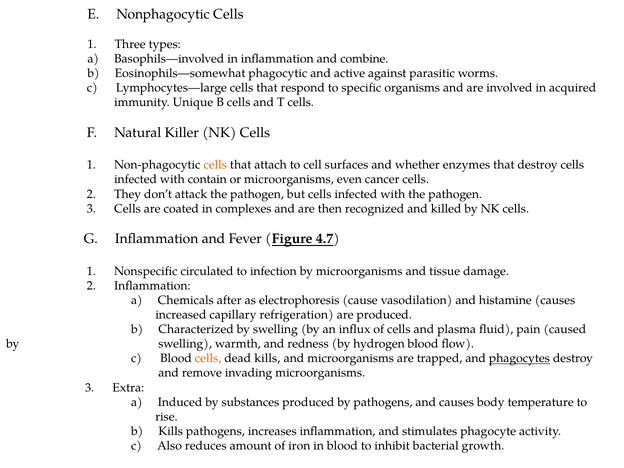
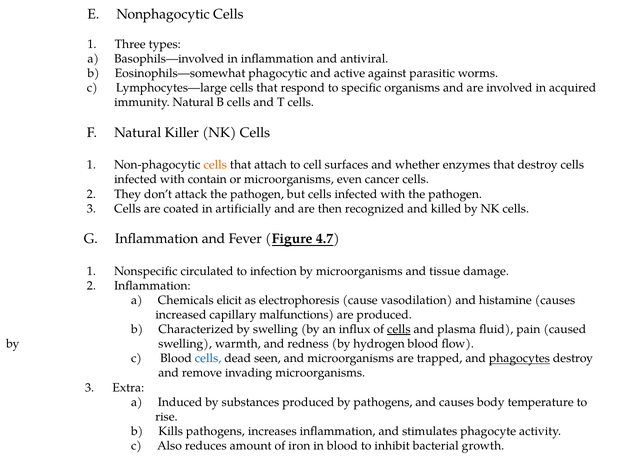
combine: combine -> antiviral
immunity Unique: Unique -> Natural
complexes: complexes -> artificially
after: after -> elicit
refrigeration: refrigeration -> malfunctions
cells at (399, 329) underline: none -> present
cells at (208, 358) colour: orange -> blue
dead kills: kills -> seen
